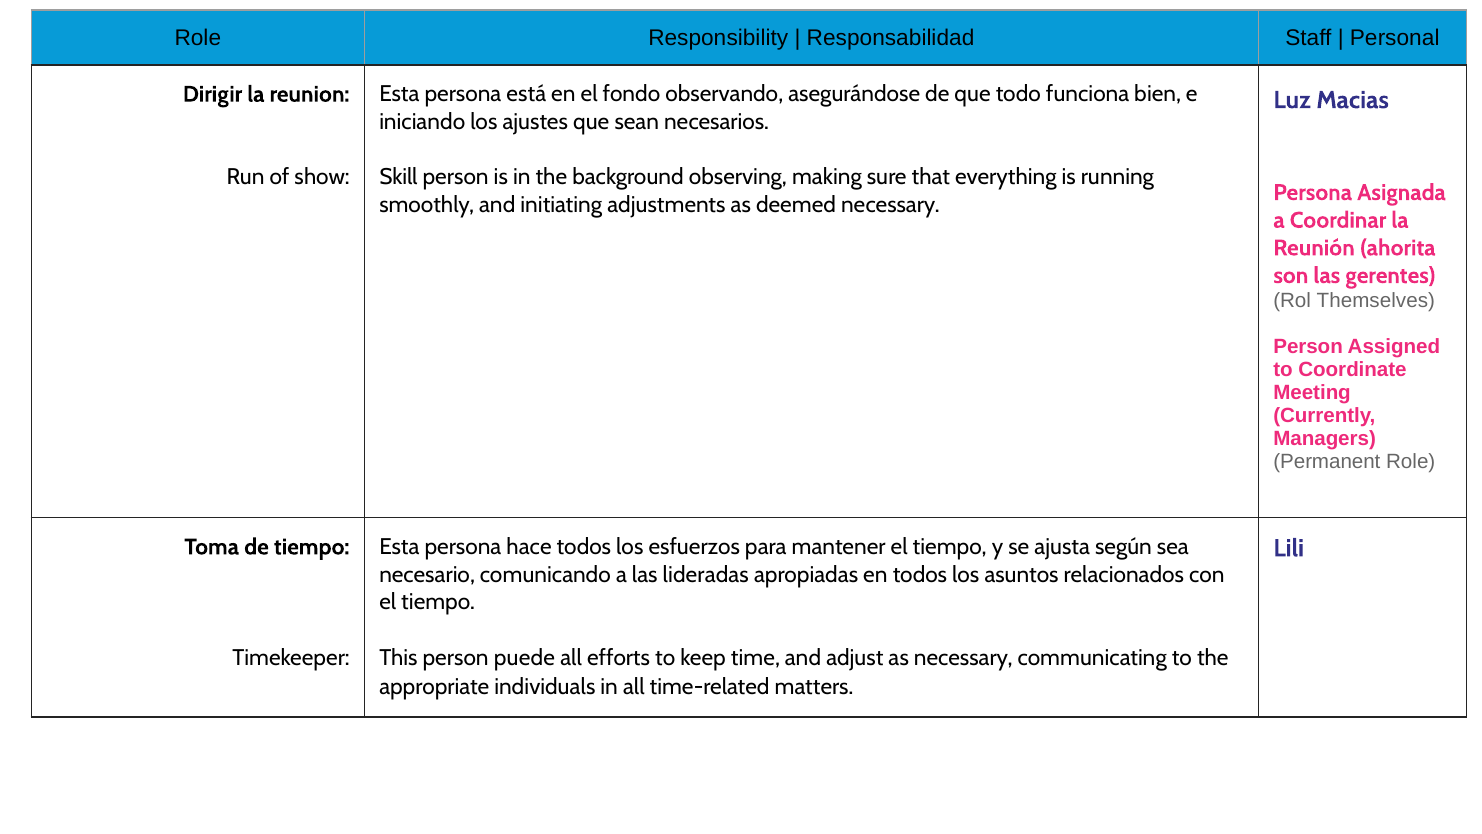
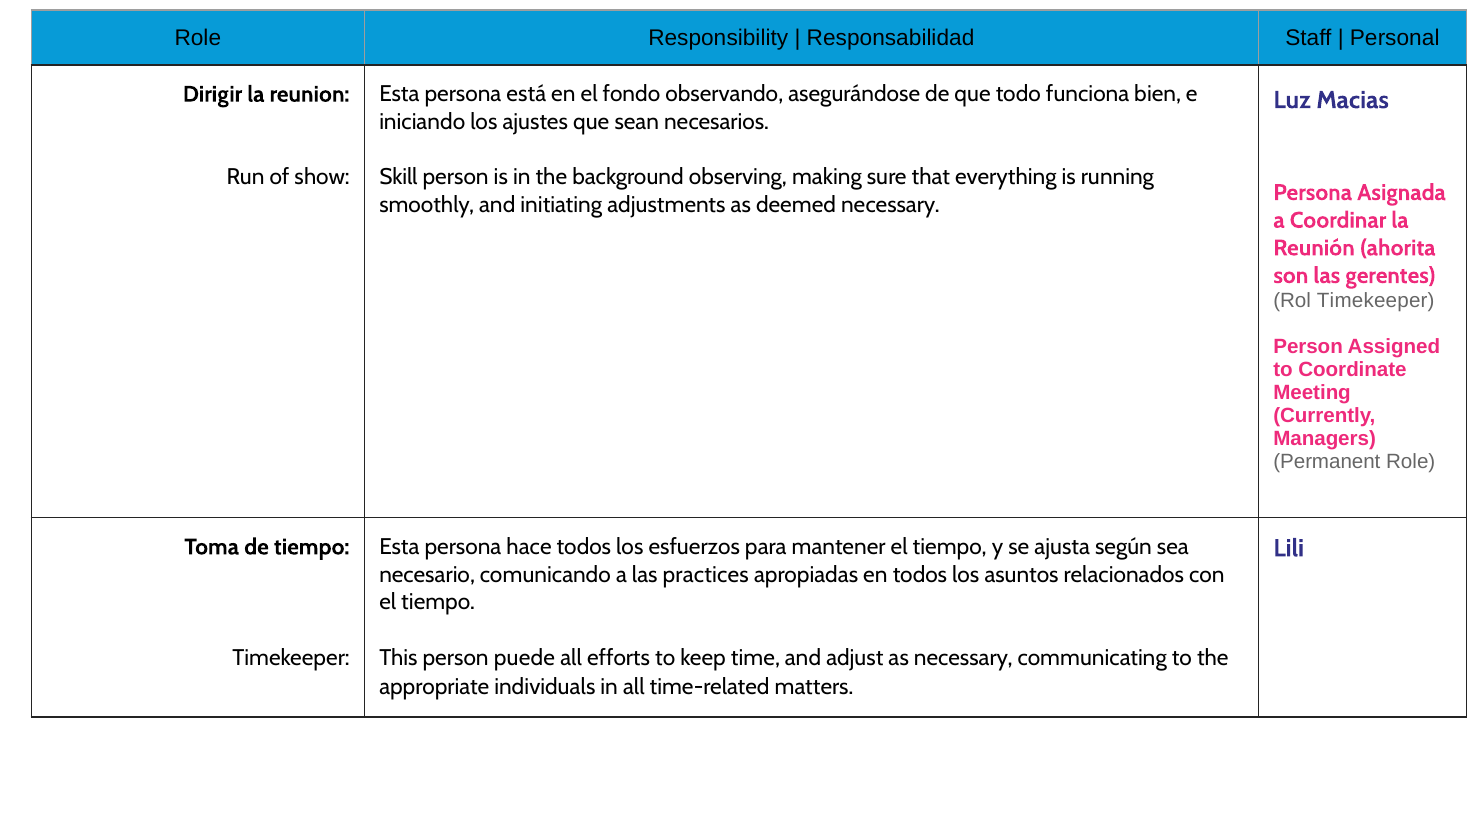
Rol Themselves: Themselves -> Timekeeper
lideradas: lideradas -> practices
